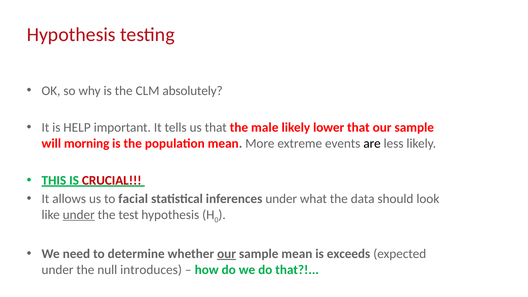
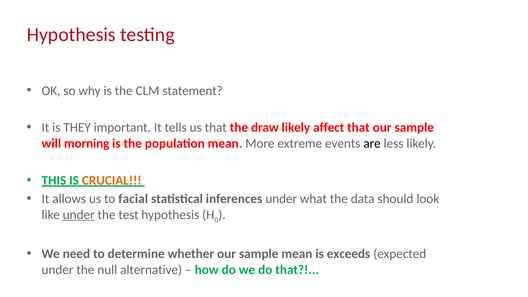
absolutely: absolutely -> statement
HELP: HELP -> THEY
male: male -> draw
lower: lower -> affect
CRUCIAL colour: red -> orange
our at (227, 254) underline: present -> none
introduces: introduces -> alternative
